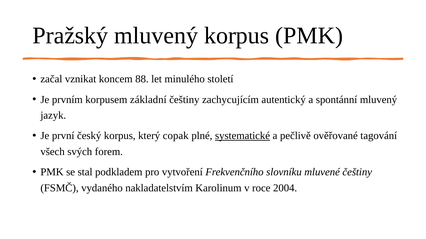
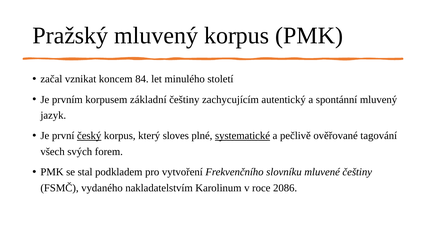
88: 88 -> 84
český underline: none -> present
copak: copak -> sloves
2004: 2004 -> 2086
